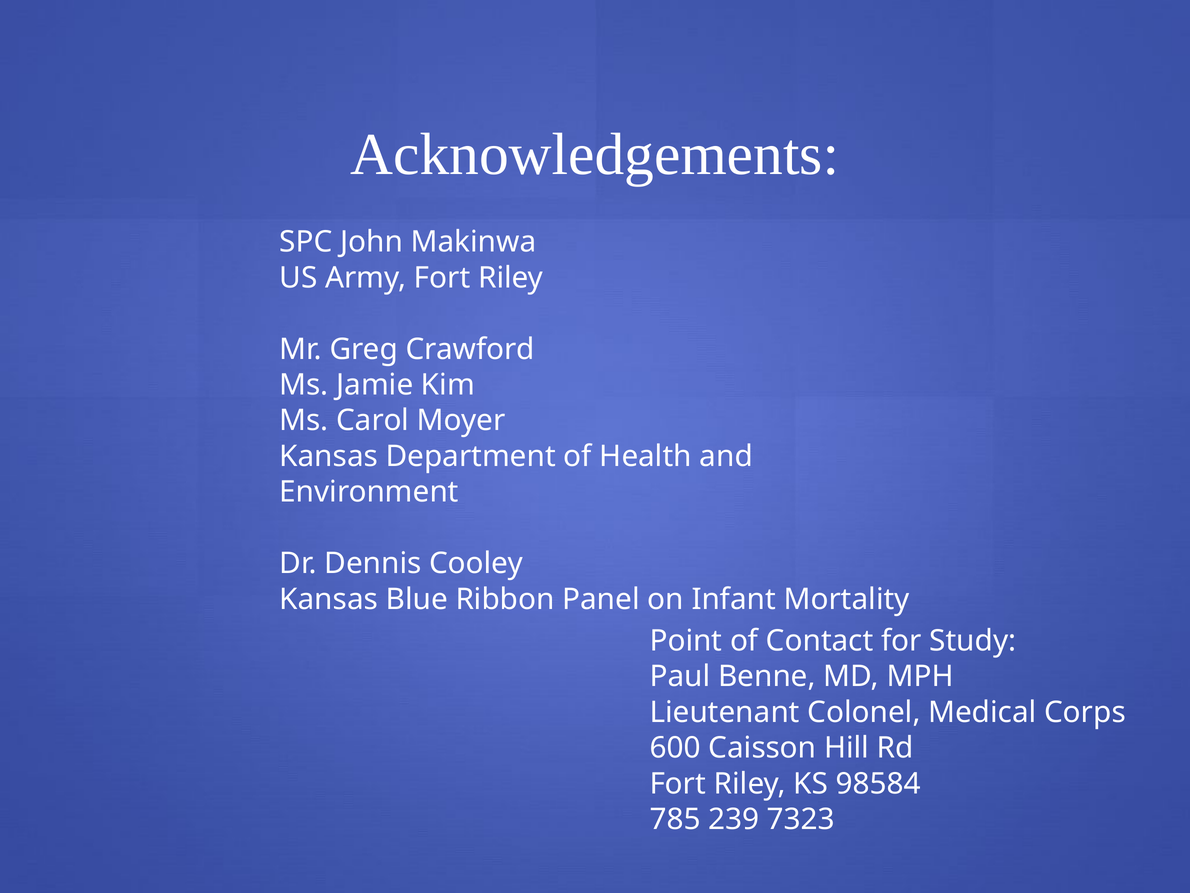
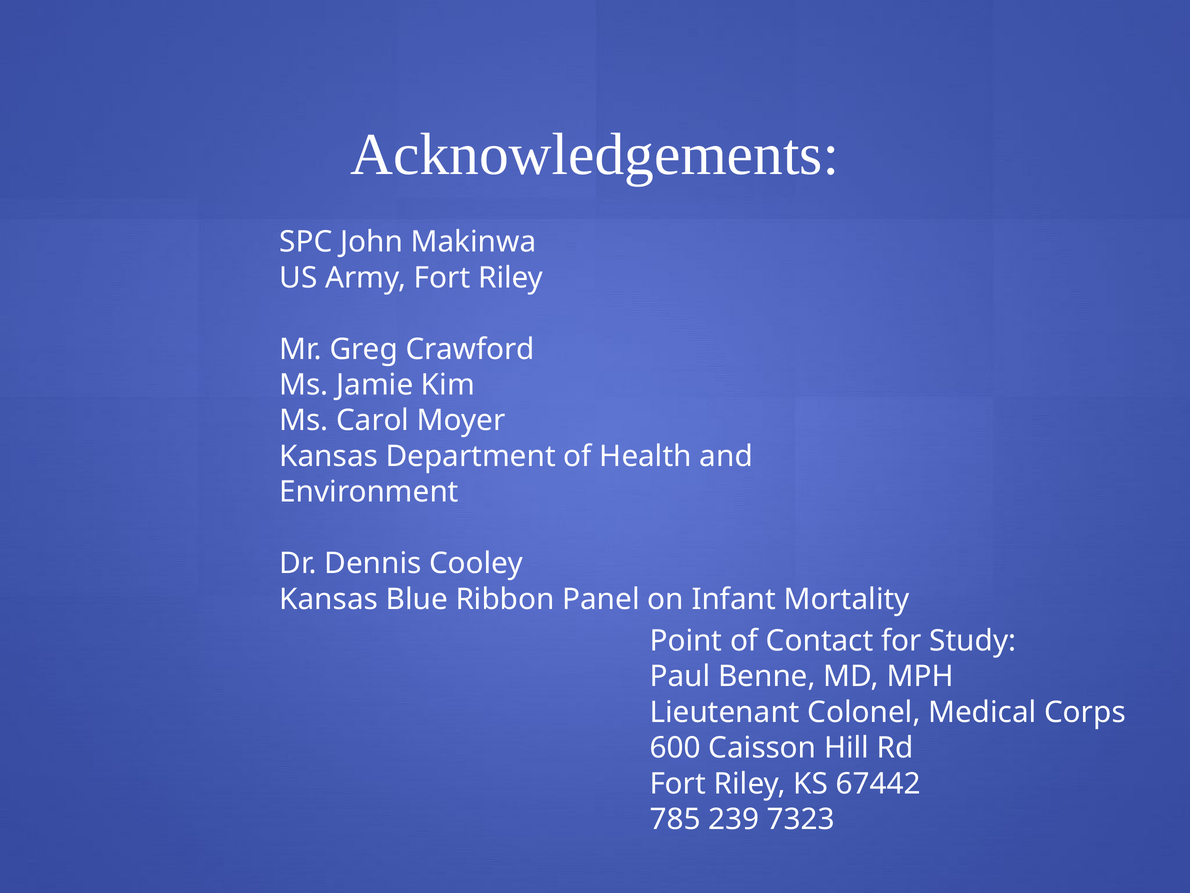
98584: 98584 -> 67442
